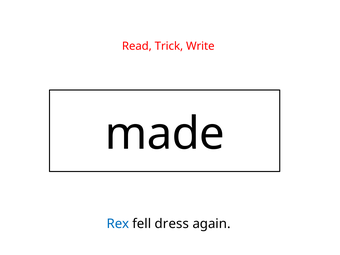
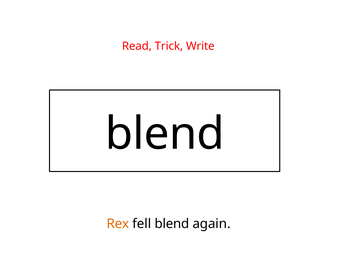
made at (165, 134): made -> blend
Rex colour: blue -> orange
fell dress: dress -> blend
